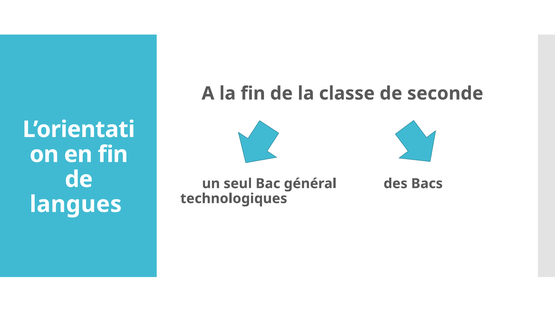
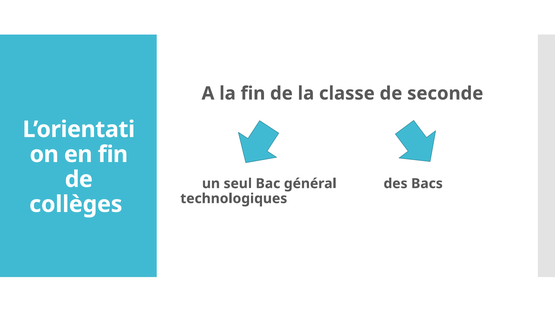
langues: langues -> collèges
